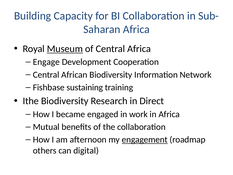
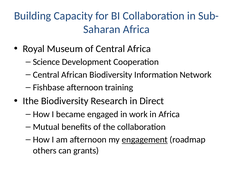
Museum underline: present -> none
Engage: Engage -> Science
Fishbase sustaining: sustaining -> afternoon
digital: digital -> grants
